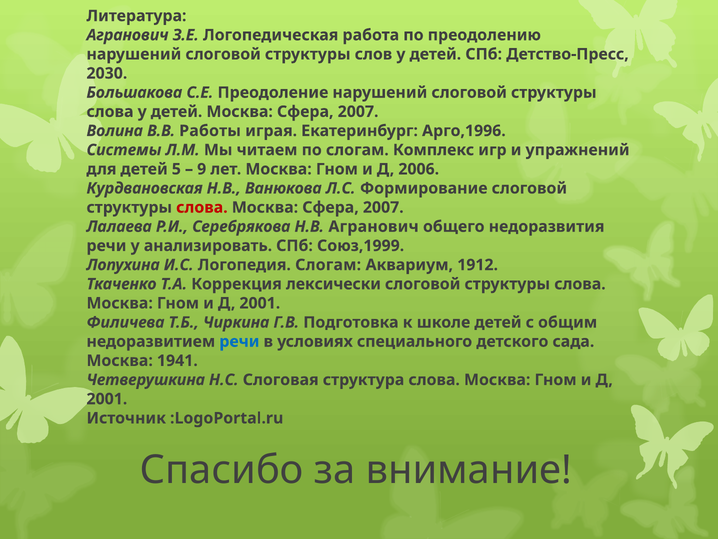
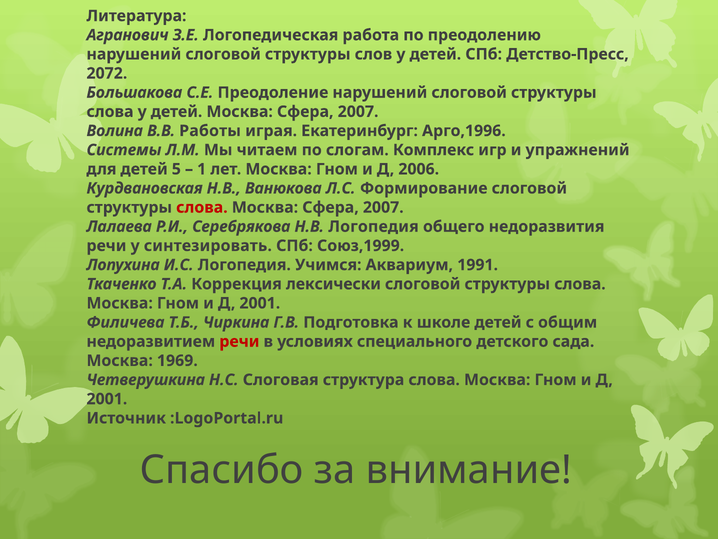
2030: 2030 -> 2072
9: 9 -> 1
Н.В Агранович: Агранович -> Логопедия
анализировать: анализировать -> синтезировать
Логопедия Слогам: Слогам -> Учимся
1912: 1912 -> 1991
речи at (239, 341) colour: blue -> red
1941: 1941 -> 1969
